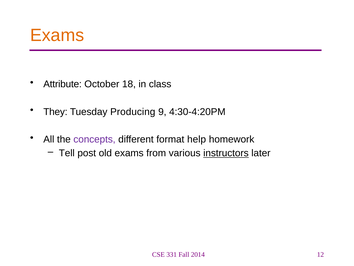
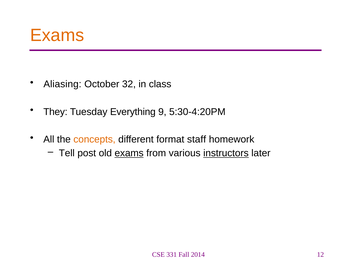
Attribute: Attribute -> Aliasing
18: 18 -> 32
Producing: Producing -> Everything
4:30-4:20PM: 4:30-4:20PM -> 5:30-4:20PM
concepts colour: purple -> orange
help: help -> staff
exams at (129, 153) underline: none -> present
